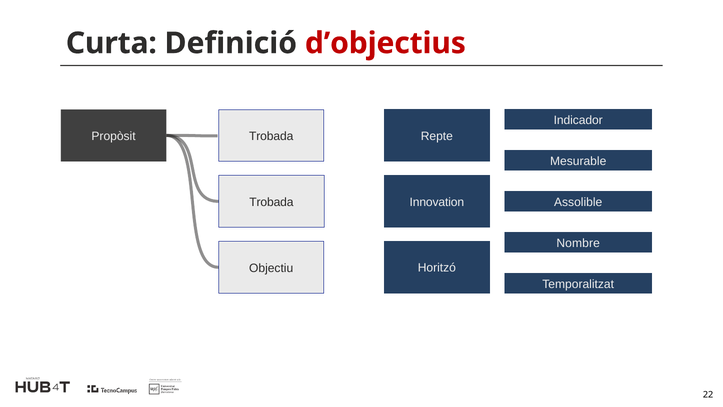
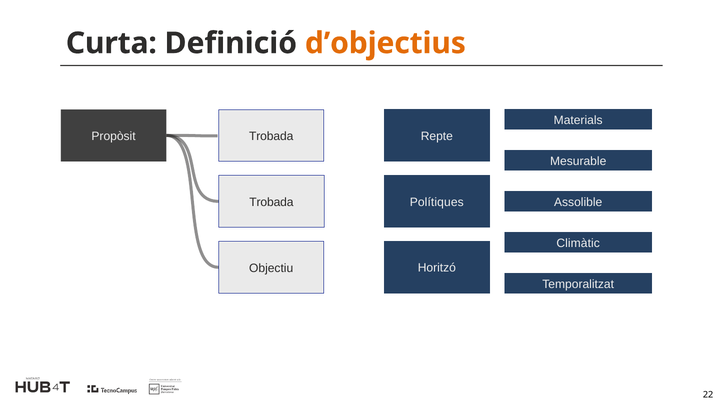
d’objectius colour: red -> orange
Indicador: Indicador -> Materials
Innovation: Innovation -> Polítiques
Nombre: Nombre -> Climàtic
